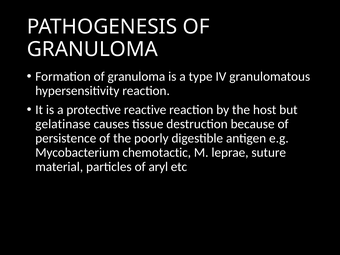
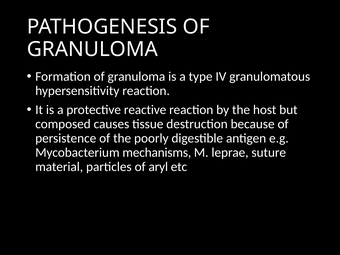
gelatinase: gelatinase -> composed
chemotactic: chemotactic -> mechanisms
